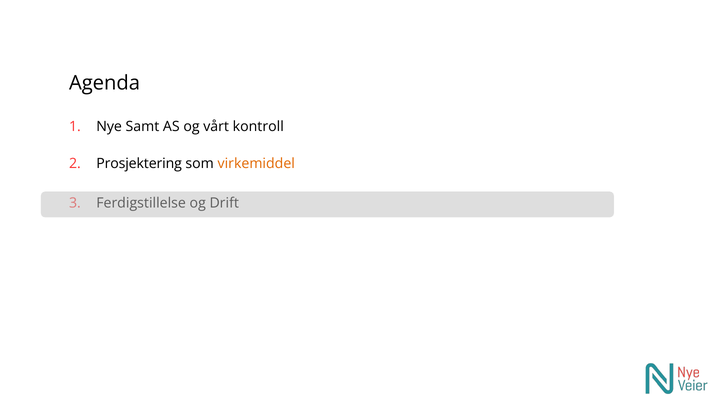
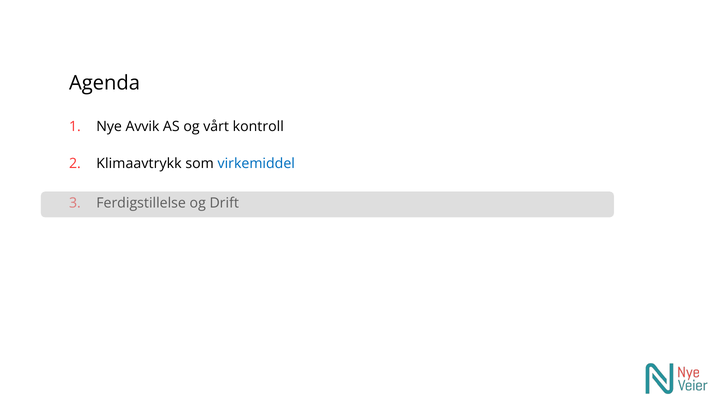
Samt: Samt -> Avvik
Prosjektering: Prosjektering -> Klimaavtrykk
virkemiddel colour: orange -> blue
